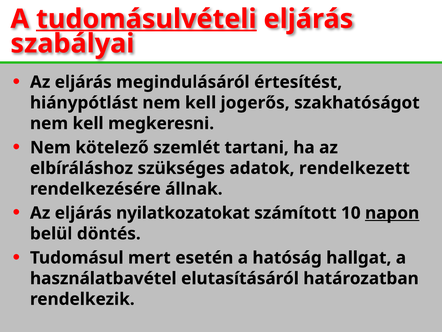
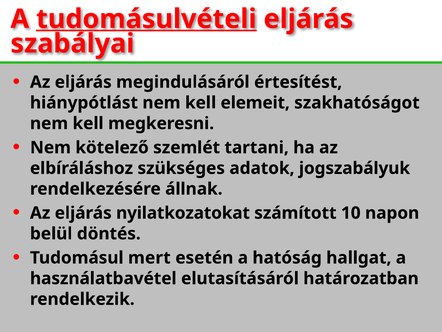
jogerős: jogerős -> elemeit
rendelkezett: rendelkezett -> jogszabályuk
napon underline: present -> none
